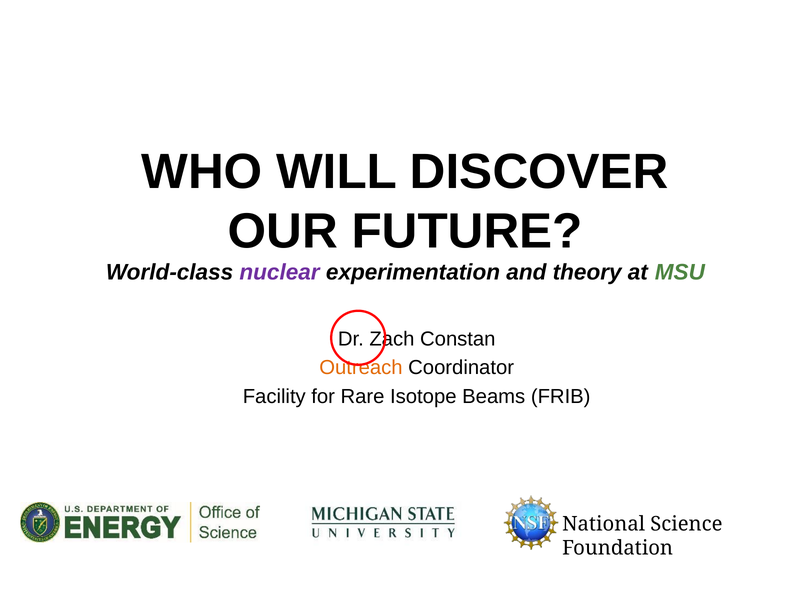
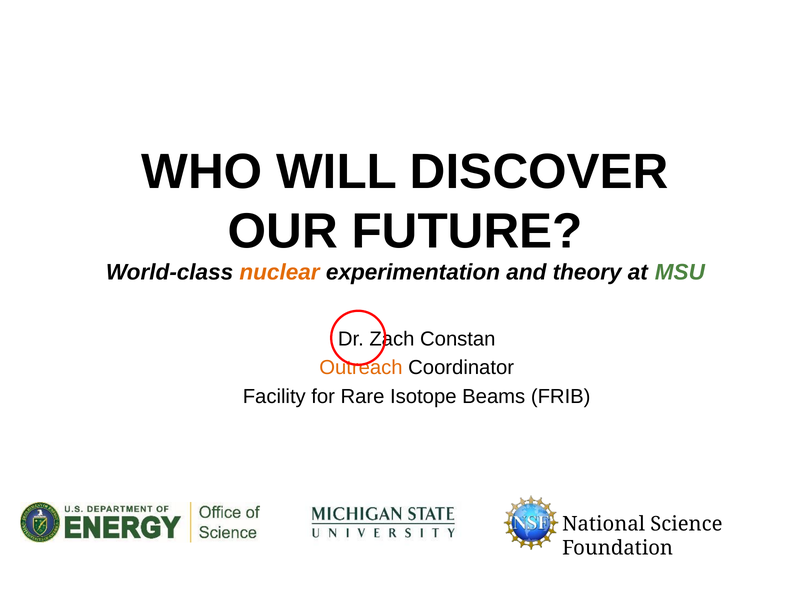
nuclear colour: purple -> orange
